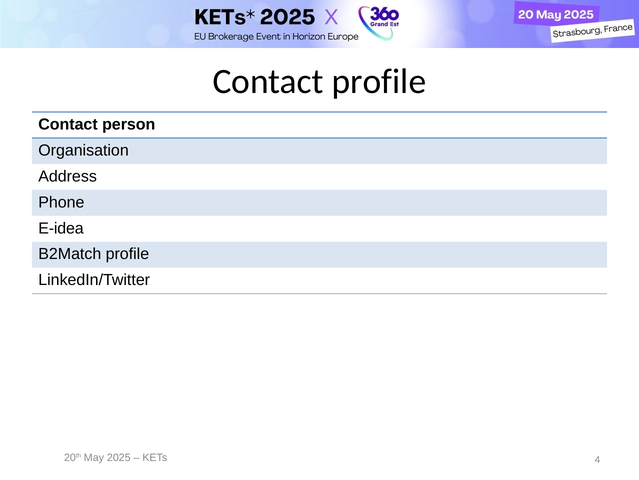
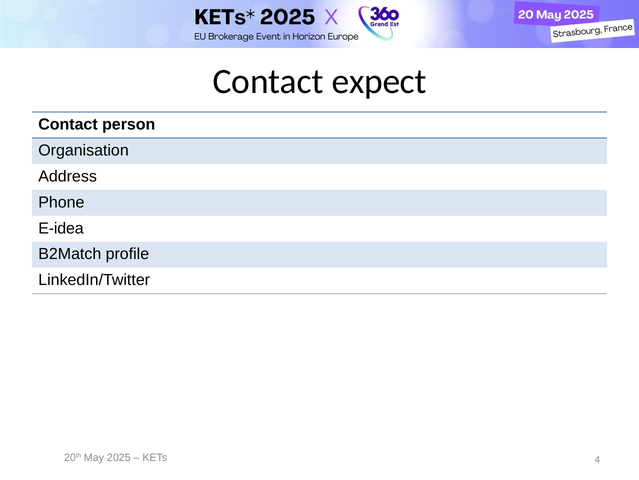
Contact profile: profile -> expect
